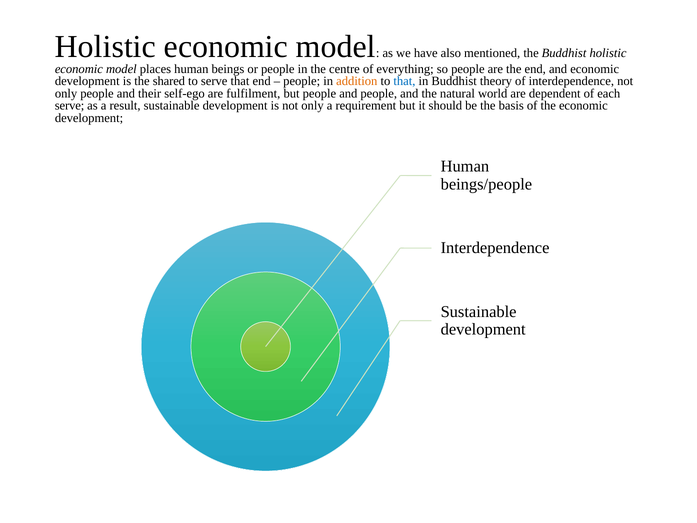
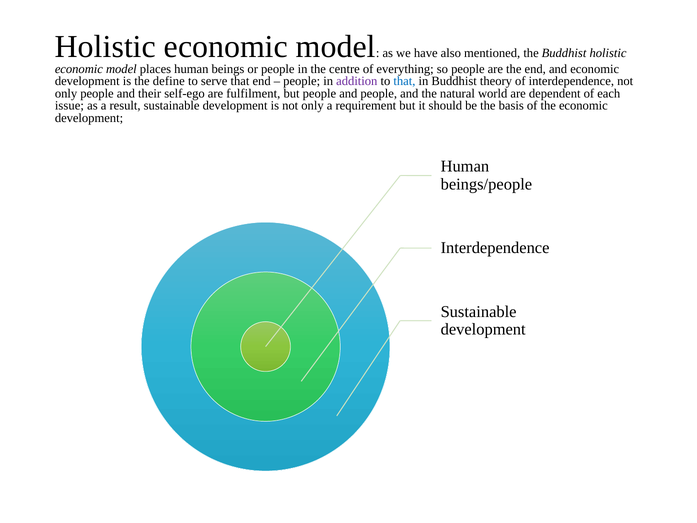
shared: shared -> define
addition colour: orange -> purple
serve at (70, 106): serve -> issue
